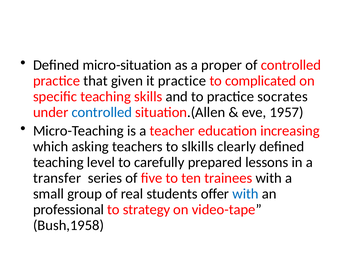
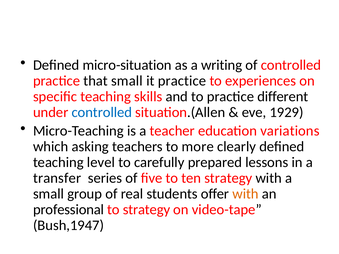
proper: proper -> writing
that given: given -> small
complicated: complicated -> experiences
socrates: socrates -> different
1957: 1957 -> 1929
increasing: increasing -> variations
slkills: slkills -> more
ten trainees: trainees -> strategy
with at (246, 194) colour: blue -> orange
Bush,1958: Bush,1958 -> Bush,1947
